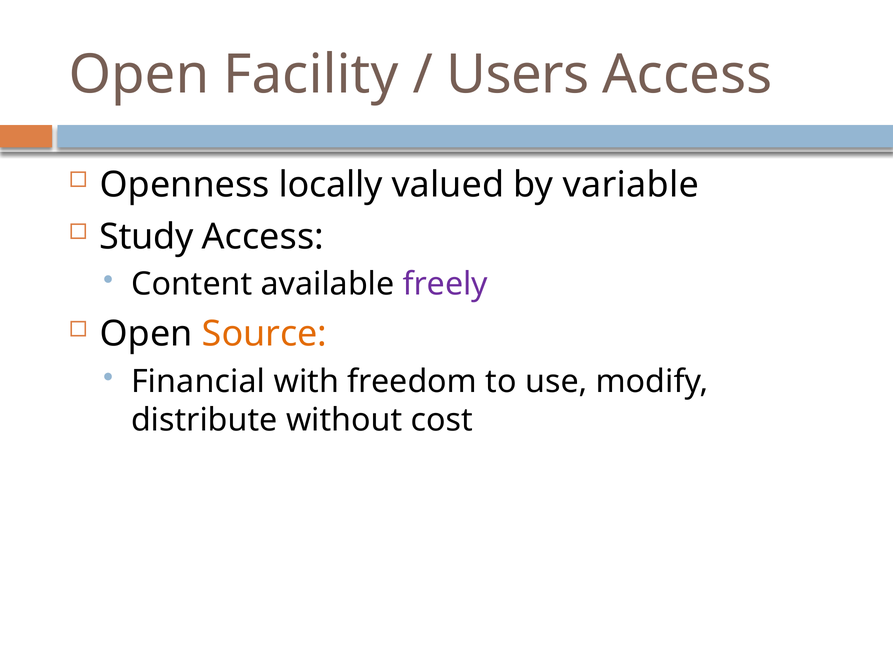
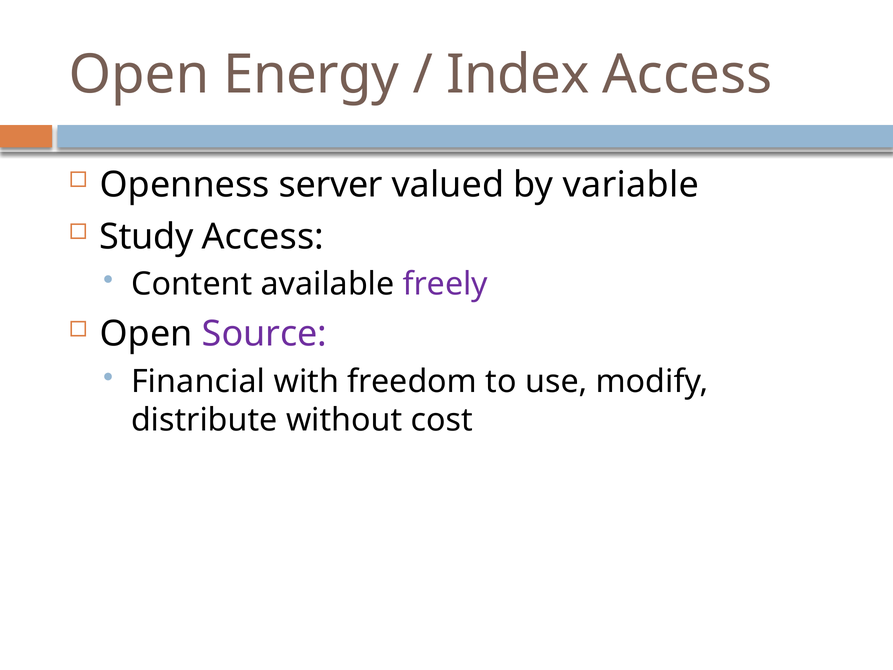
Facility: Facility -> Energy
Users: Users -> Index
locally: locally -> server
Source colour: orange -> purple
